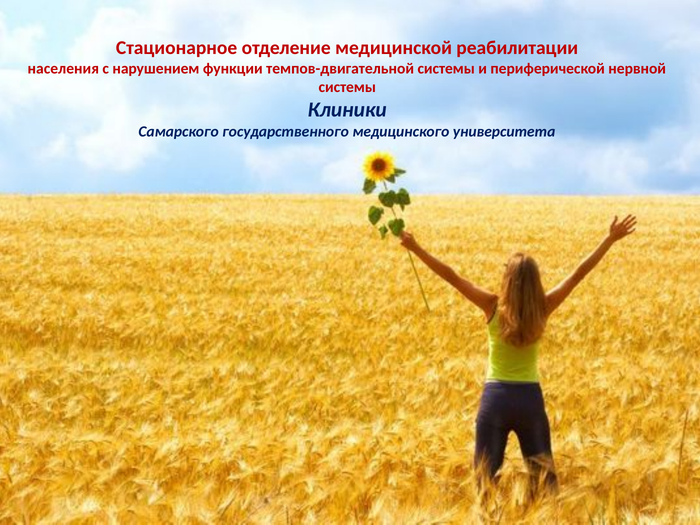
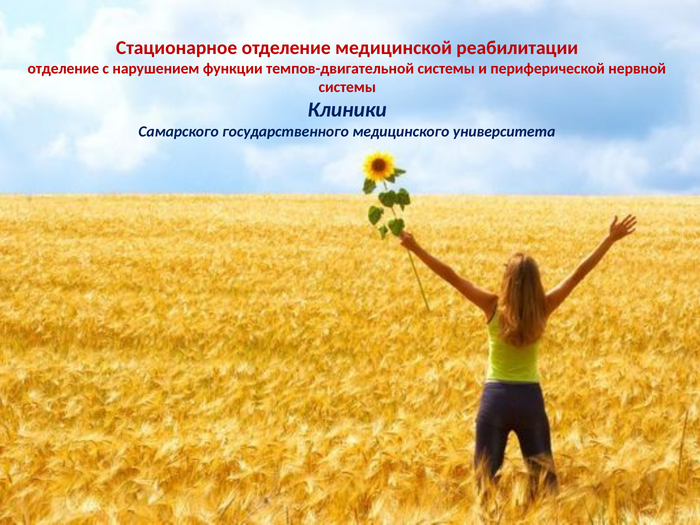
населения at (63, 68): населения -> отделение
